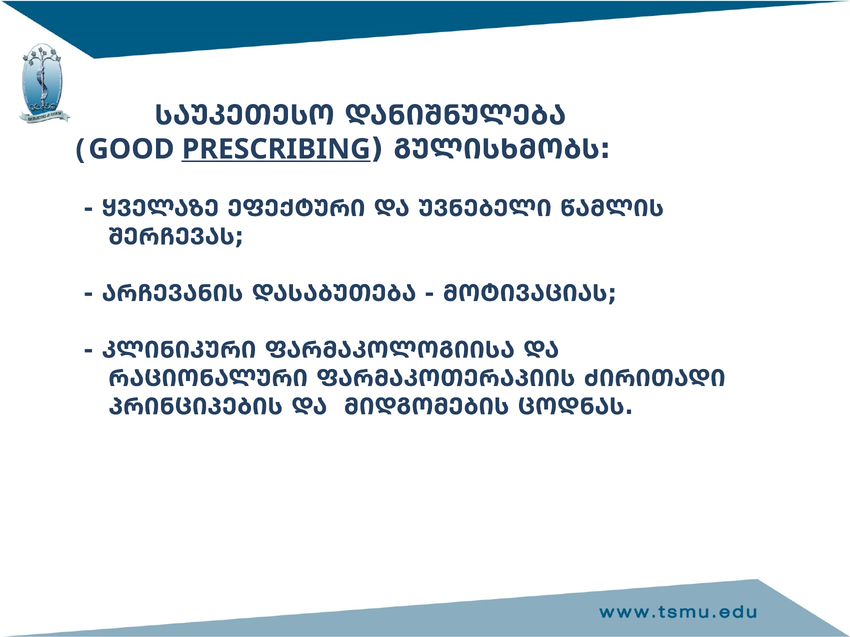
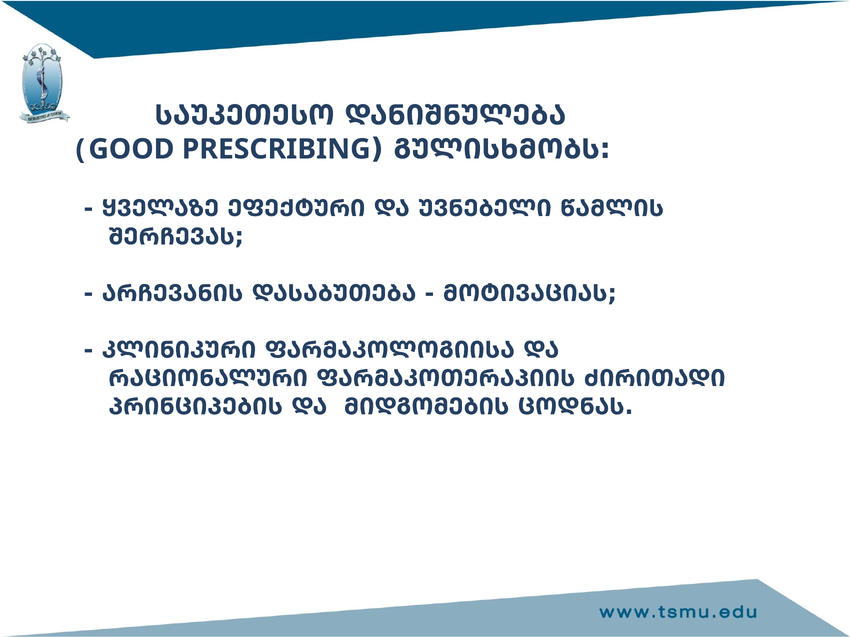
PRESCRIBING underline: present -> none
